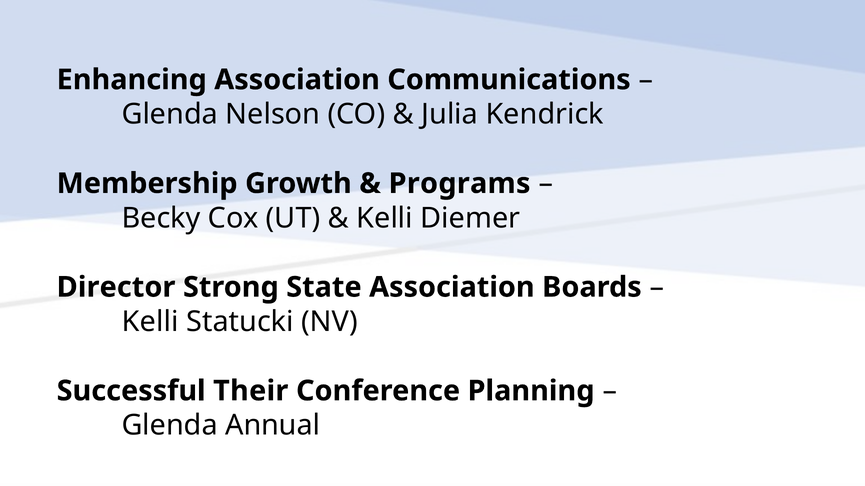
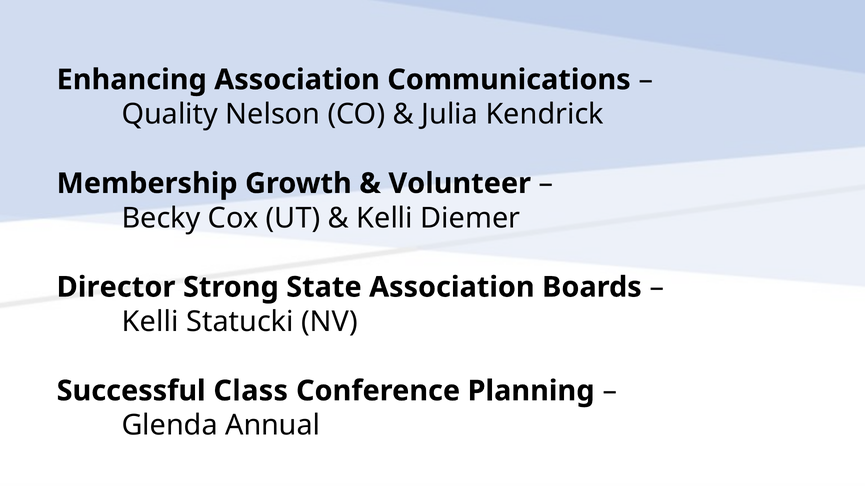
Glenda at (170, 114): Glenda -> Quality
Programs: Programs -> Volunteer
Their: Their -> Class
